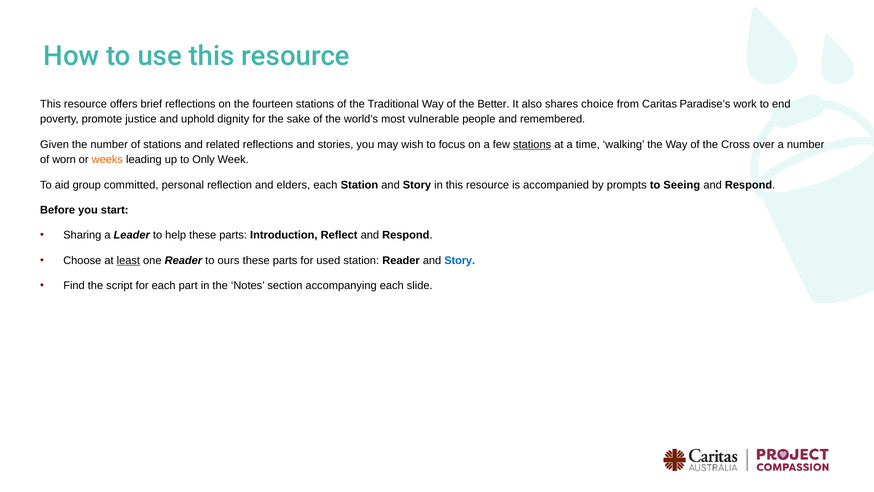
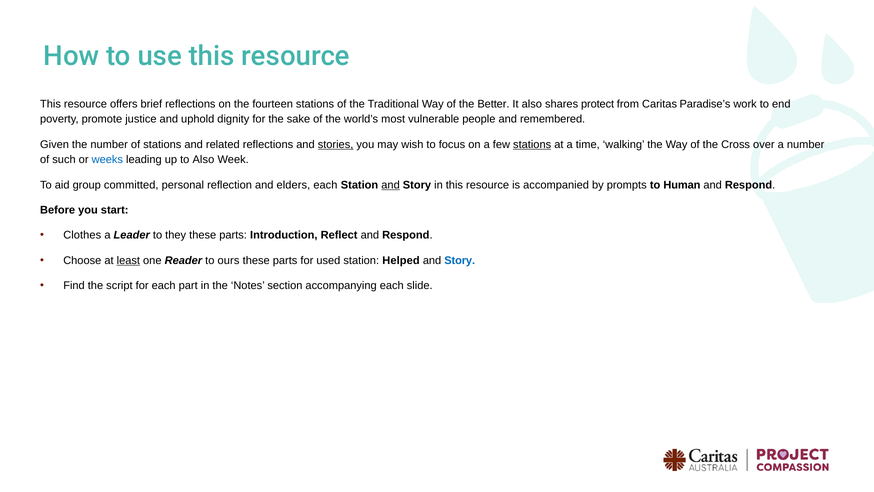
choice: choice -> protect
stories underline: none -> present
worn: worn -> such
weeks colour: orange -> blue
to Only: Only -> Also
and at (391, 185) underline: none -> present
Seeing: Seeing -> Human
Sharing: Sharing -> Clothes
help: help -> they
station Reader: Reader -> Helped
